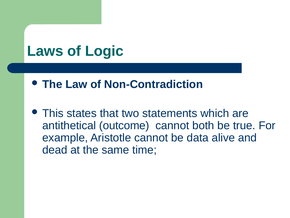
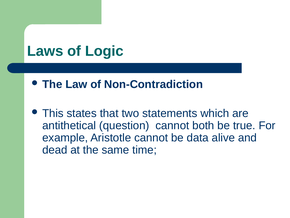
outcome: outcome -> question
